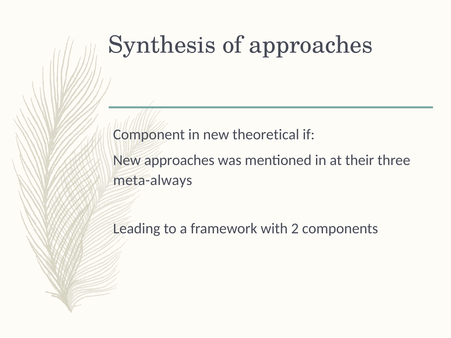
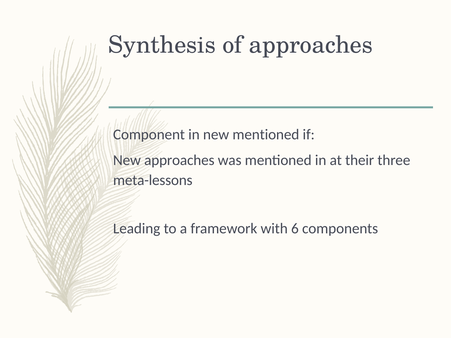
new theoretical: theoretical -> mentioned
meta-always: meta-always -> meta-lessons
2: 2 -> 6
